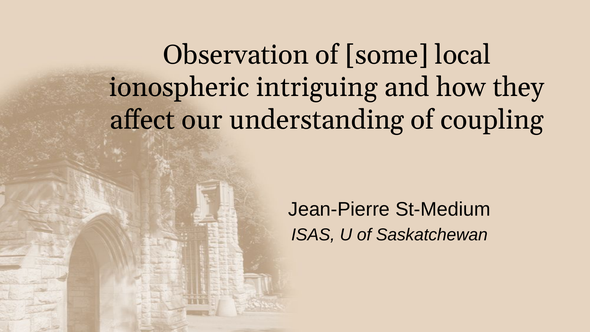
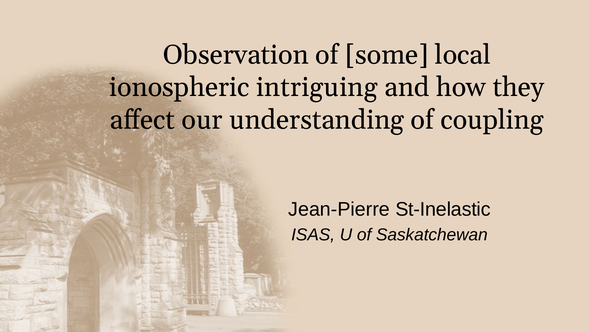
St-Medium: St-Medium -> St-Inelastic
